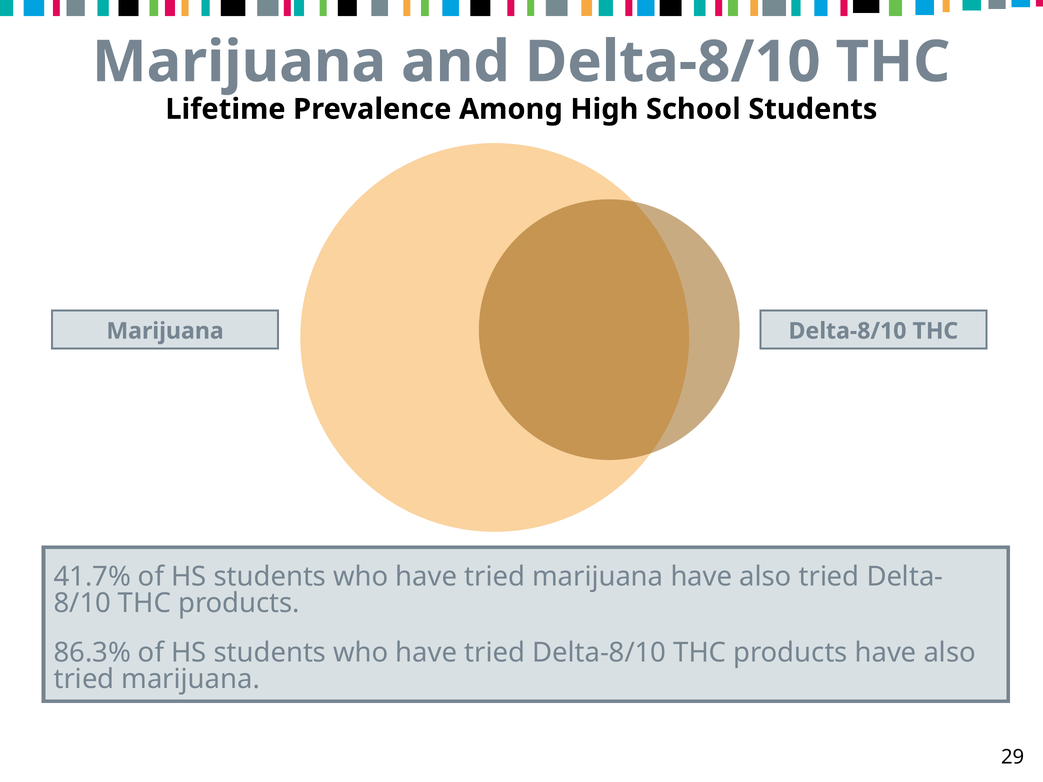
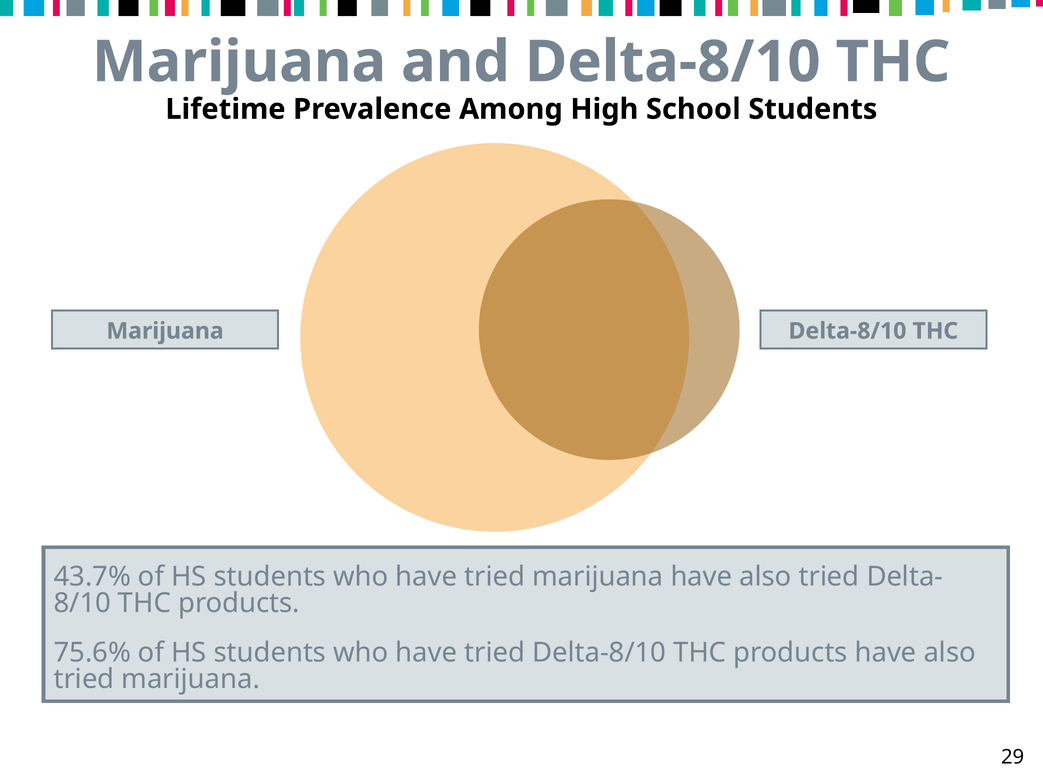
41.7%: 41.7% -> 43.7%
86.3%: 86.3% -> 75.6%
